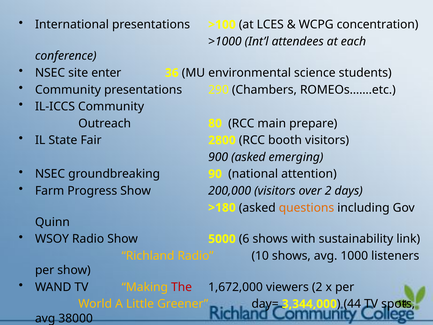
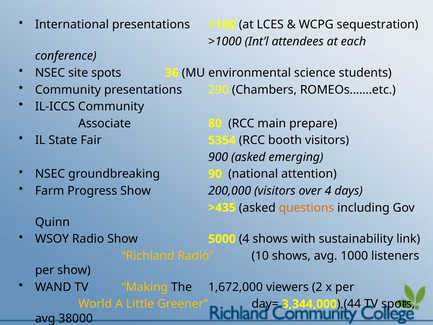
concentration: concentration -> sequestration
site enter: enter -> spots
Outreach: Outreach -> Associate
2800: 2800 -> 5354
over 2: 2 -> 4
>180: >180 -> >435
5000 6: 6 -> 4
The colour: red -> black
